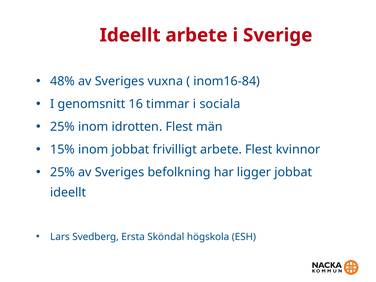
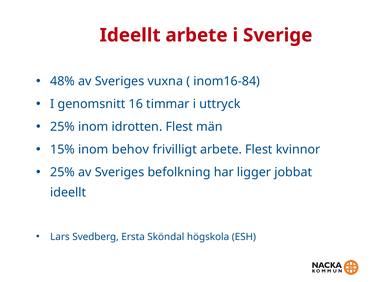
sociala: sociala -> uttryck
inom jobbat: jobbat -> behov
